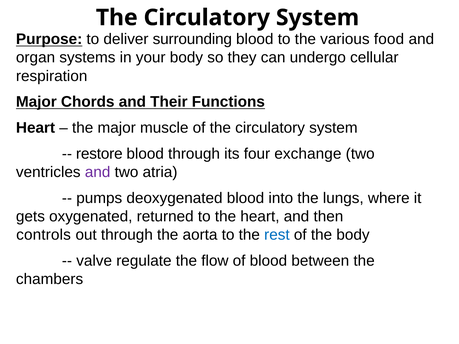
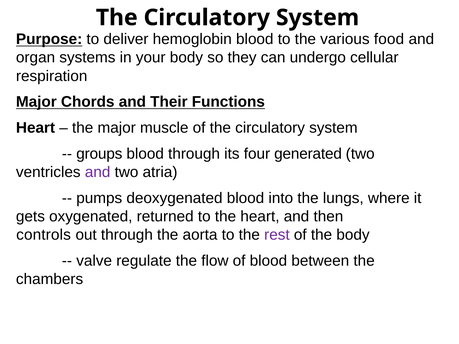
surrounding: surrounding -> hemoglobin
restore: restore -> groups
exchange: exchange -> generated
rest colour: blue -> purple
